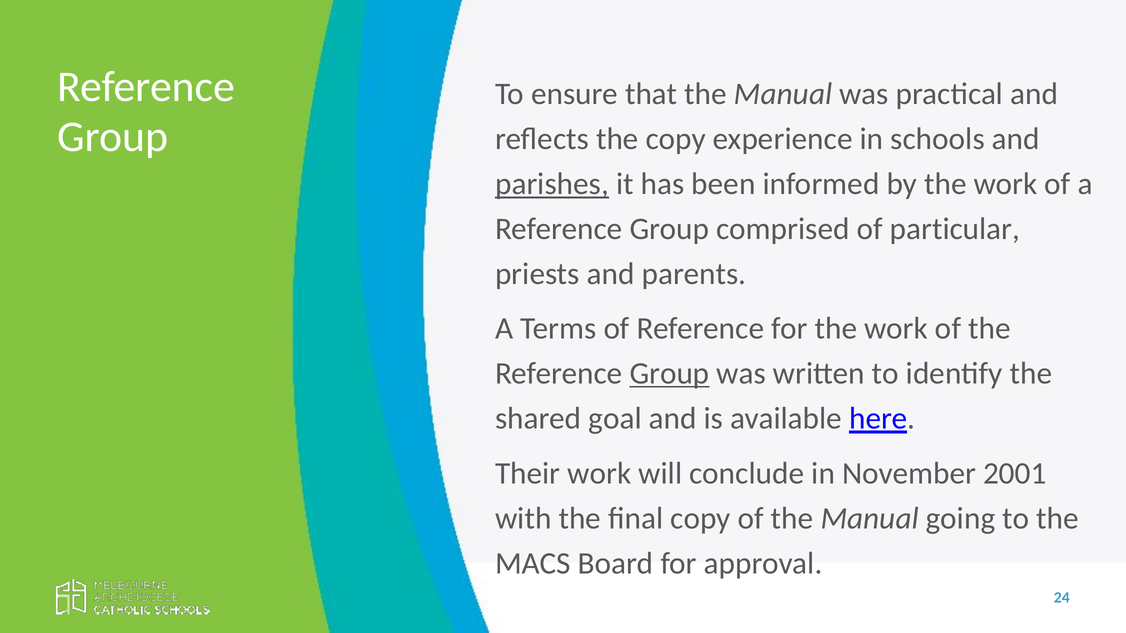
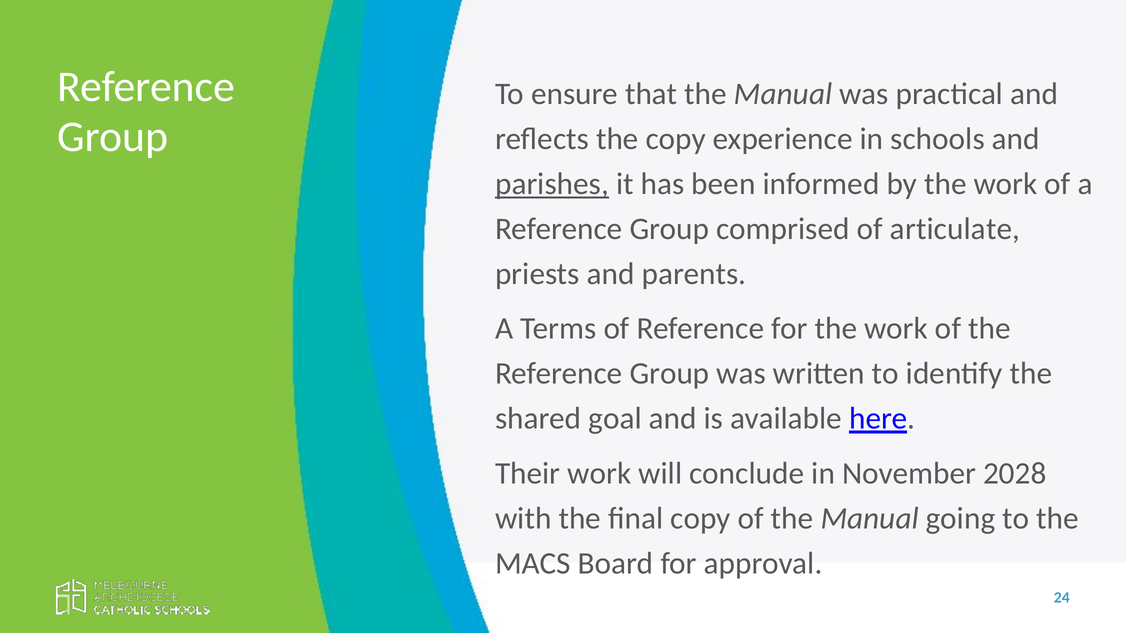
particular: particular -> articulate
Group at (670, 374) underline: present -> none
2001: 2001 -> 2028
